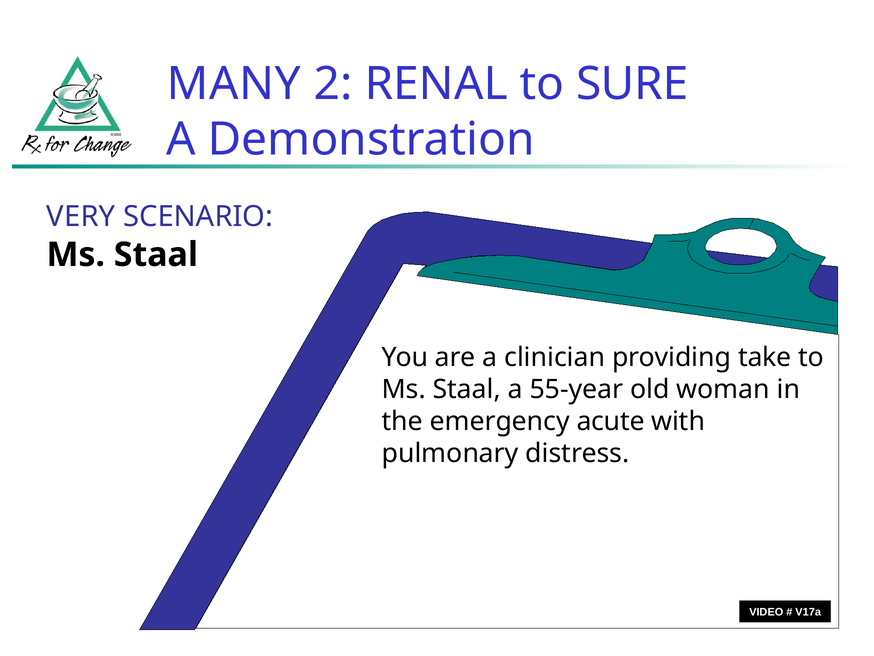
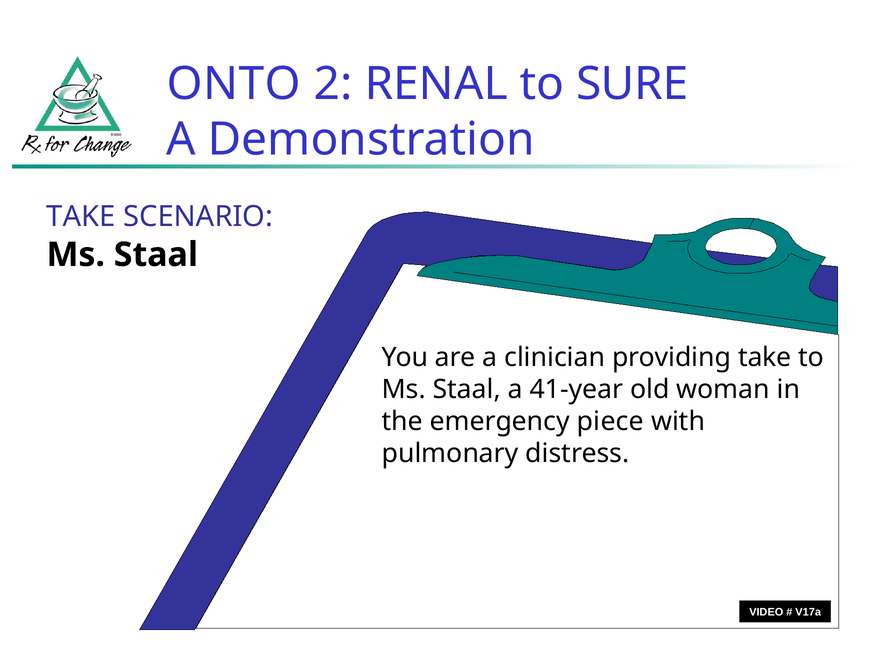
MANY: MANY -> ONTO
VERY at (81, 216): VERY -> TAKE
55-year: 55-year -> 41-year
acute: acute -> piece
